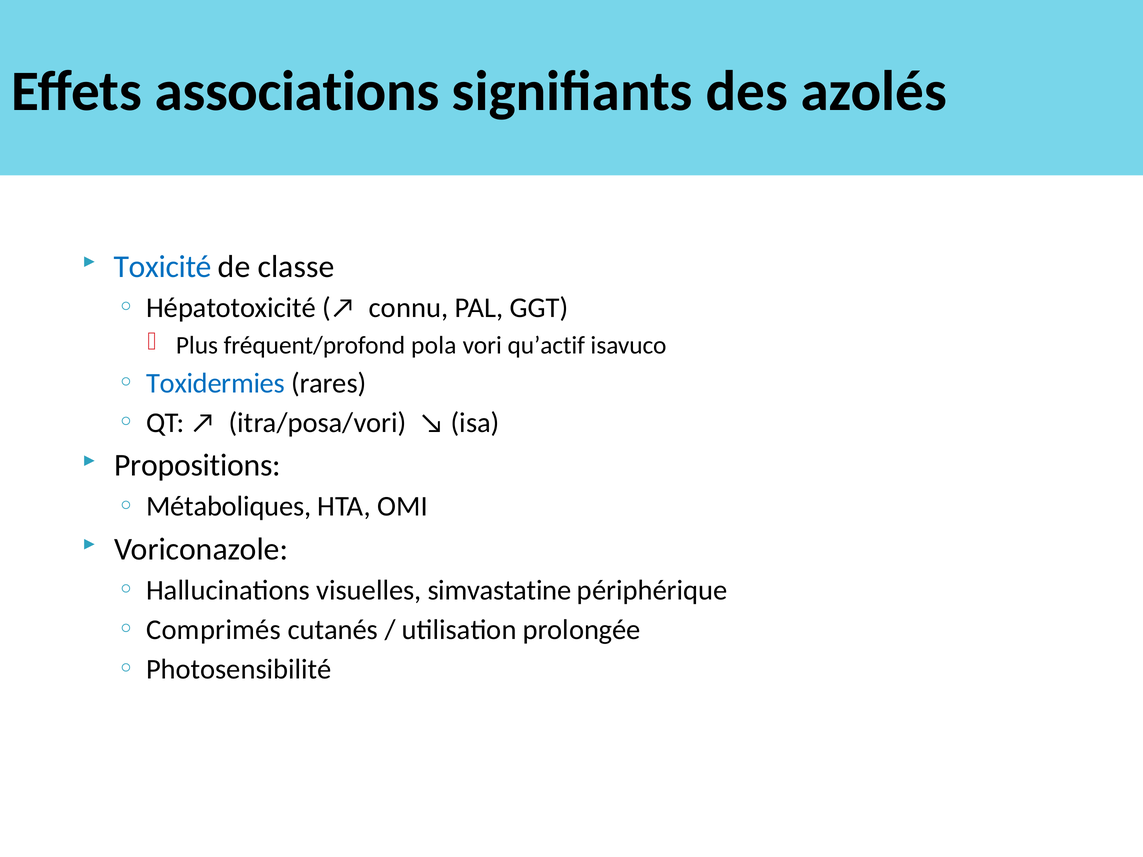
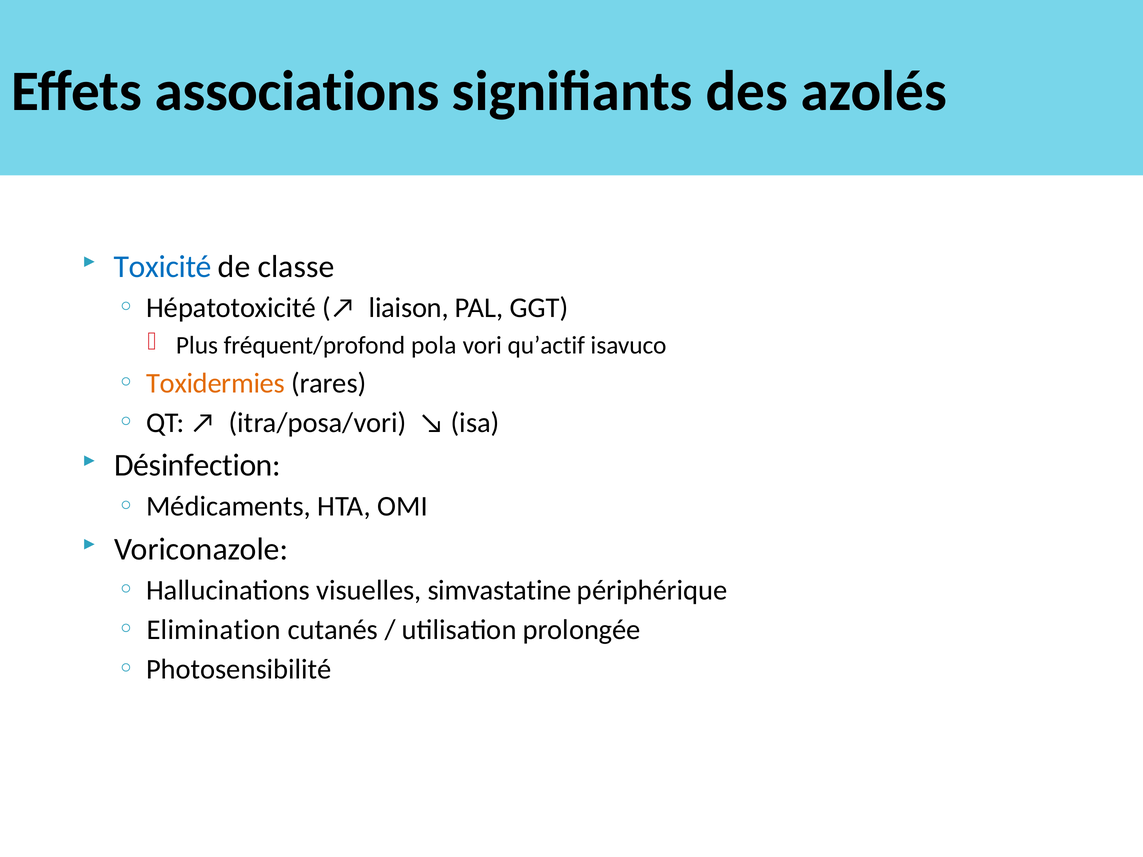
connu: connu -> liaison
Toxidermies colour: blue -> orange
Propositions: Propositions -> Désinfection
Métaboliques: Métaboliques -> Médicaments
Comprimés: Comprimés -> Elimination
